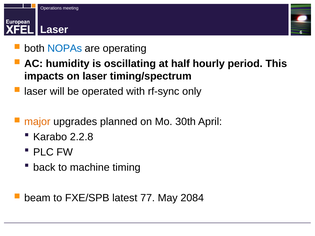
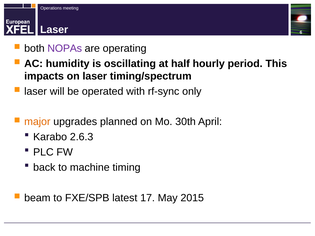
NOPAs colour: blue -> purple
2.2.8: 2.2.8 -> 2.6.3
77: 77 -> 17
2084: 2084 -> 2015
